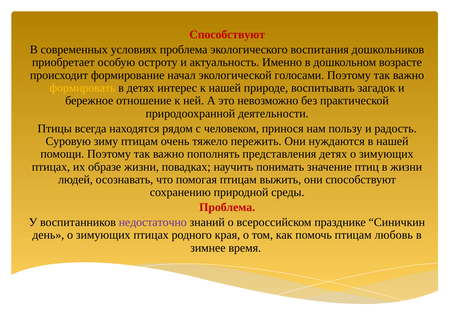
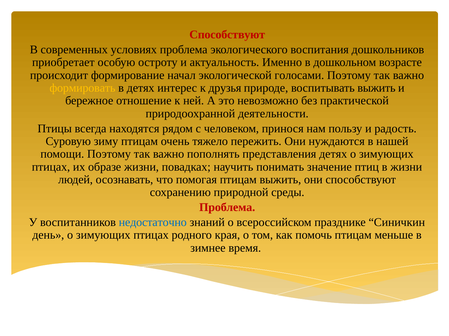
к нашей: нашей -> друзья
воспитывать загадок: загадок -> выжить
недостаточно colour: purple -> blue
любовь: любовь -> меньше
